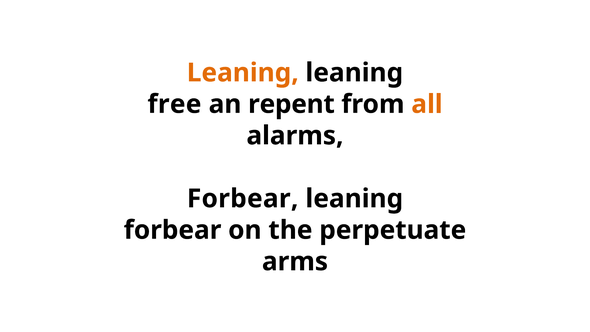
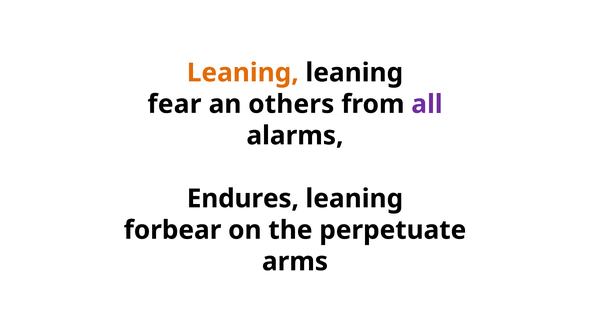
free: free -> fear
repent: repent -> others
all colour: orange -> purple
Forbear at (243, 199): Forbear -> Endures
